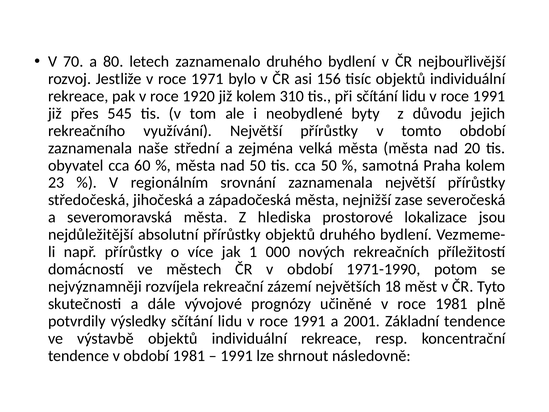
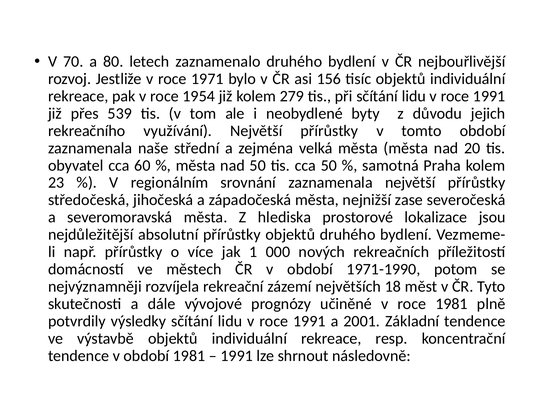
1920: 1920 -> 1954
310: 310 -> 279
545: 545 -> 539
